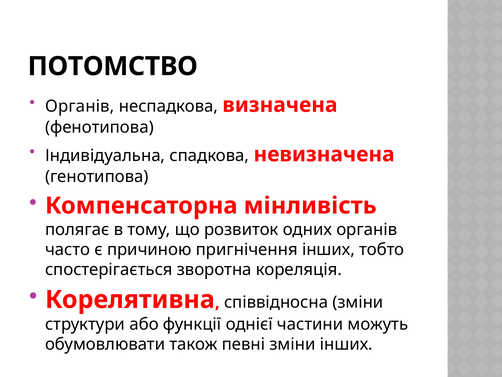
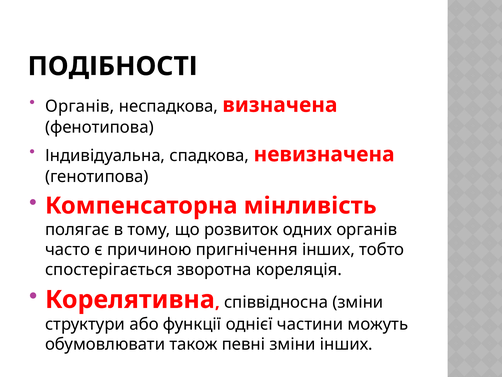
ПОТОМСТВО: ПОТОМСТВО -> ПОДІБНОСТІ
